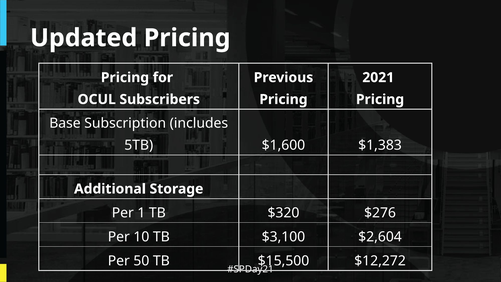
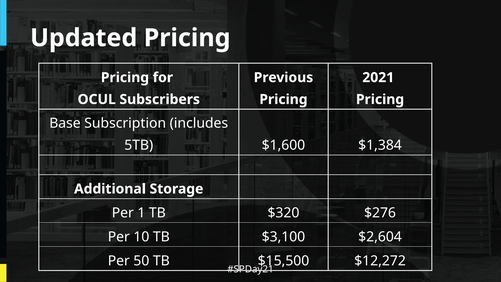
$1,383: $1,383 -> $1,384
